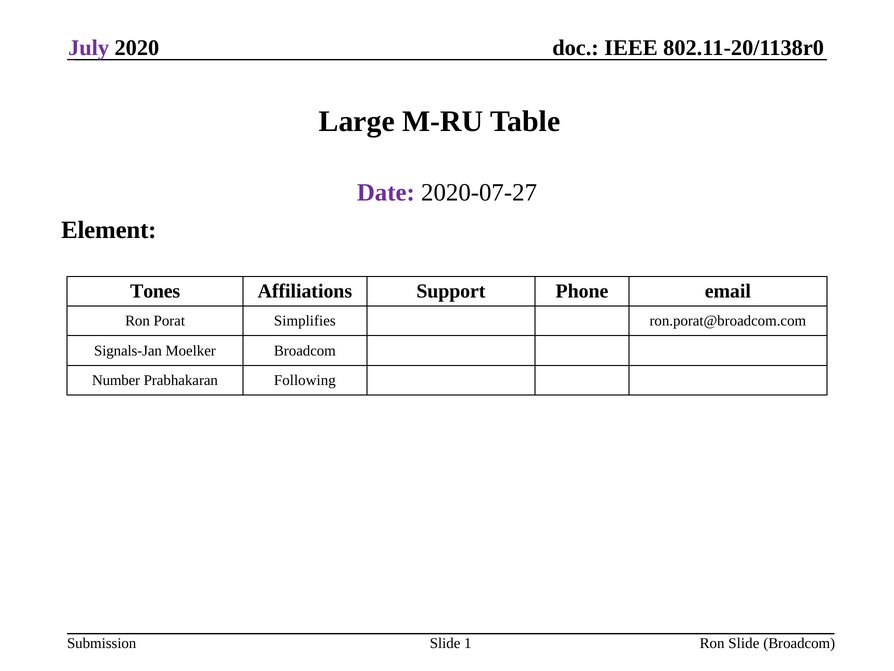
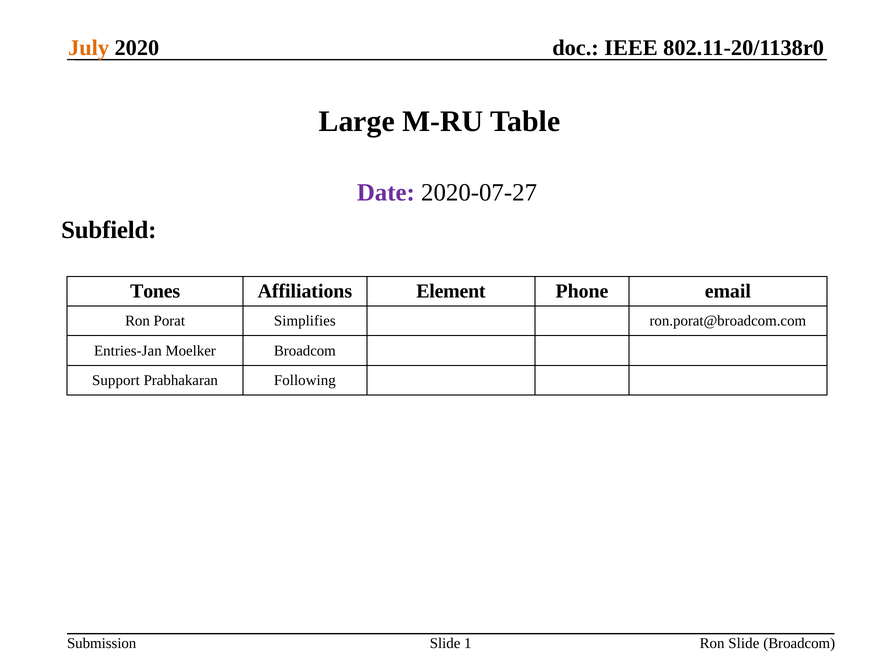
July colour: purple -> orange
Element: Element -> Subfield
Support: Support -> Element
Signals-Jan: Signals-Jan -> Entries-Jan
Number: Number -> Support
